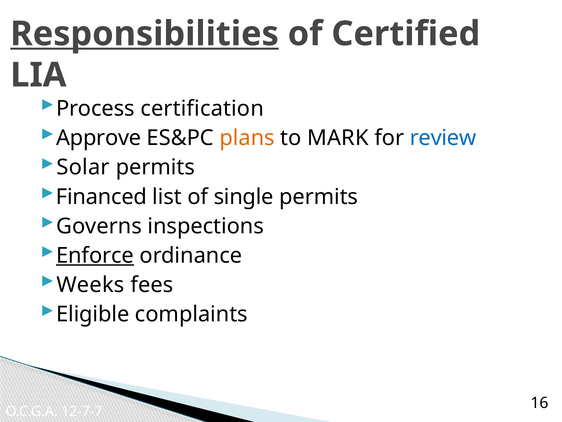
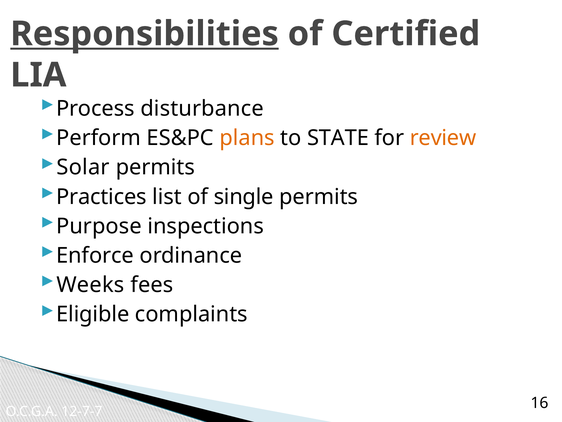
certification: certification -> disturbance
Approve: Approve -> Perform
MARK: MARK -> STATE
review colour: blue -> orange
Financed: Financed -> Practices
Governs: Governs -> Purpose
Enforce underline: present -> none
